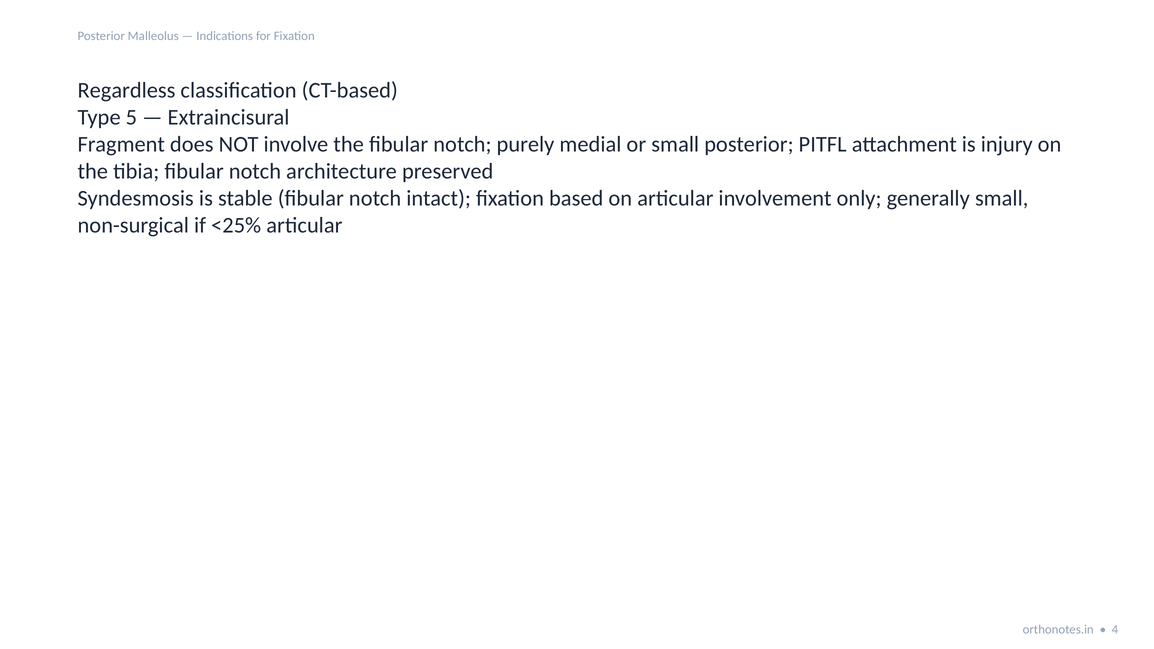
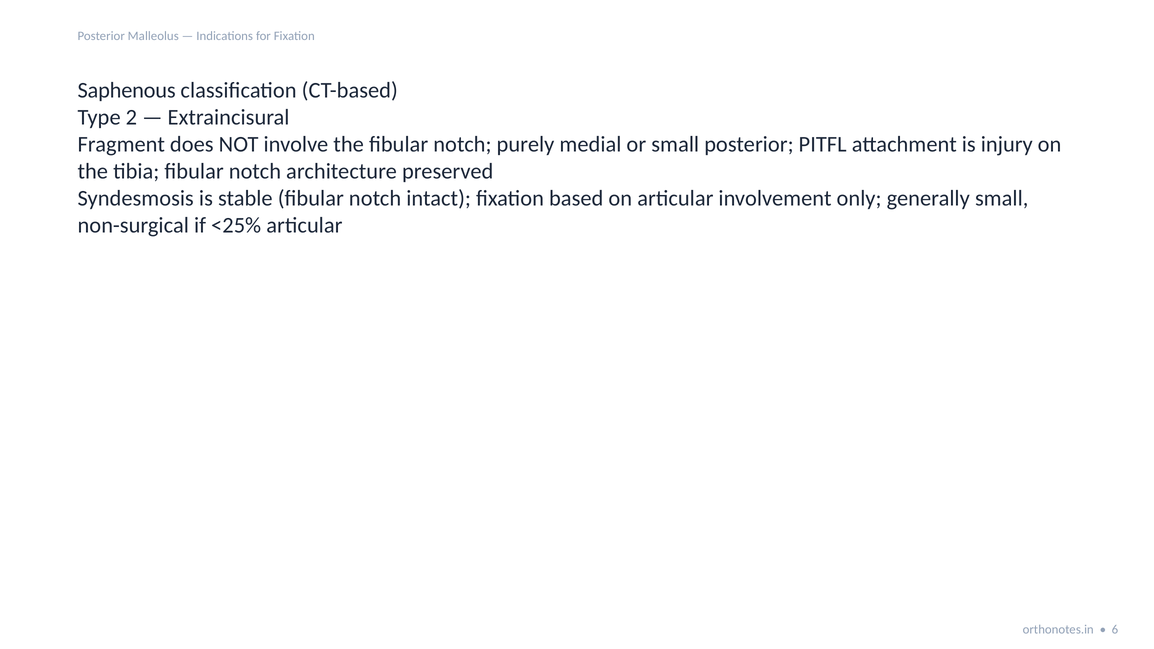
Regardless: Regardless -> Saphenous
5: 5 -> 2
4: 4 -> 6
